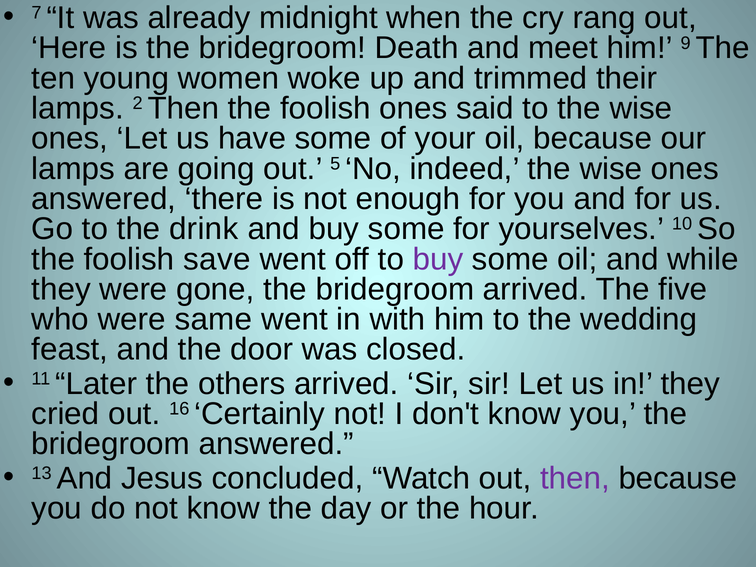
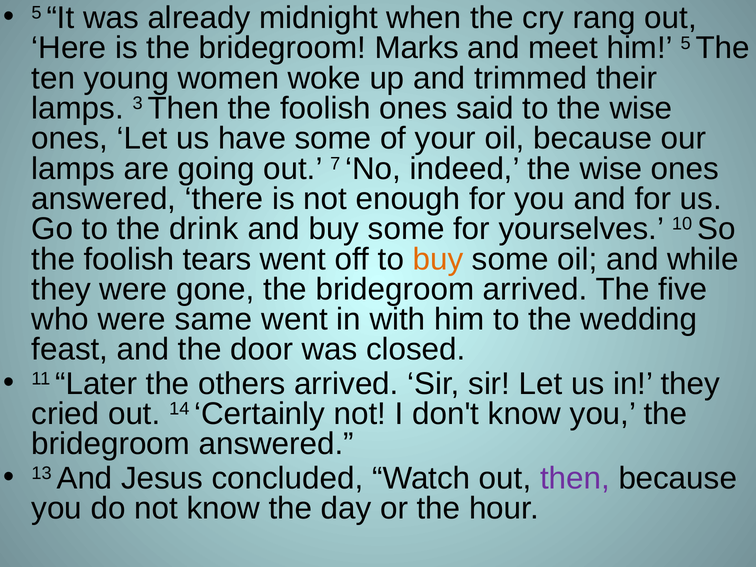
7 at (37, 13): 7 -> 5
Death: Death -> Marks
him 9: 9 -> 5
2: 2 -> 3
5: 5 -> 7
save: save -> tears
buy at (438, 259) colour: purple -> orange
16: 16 -> 14
